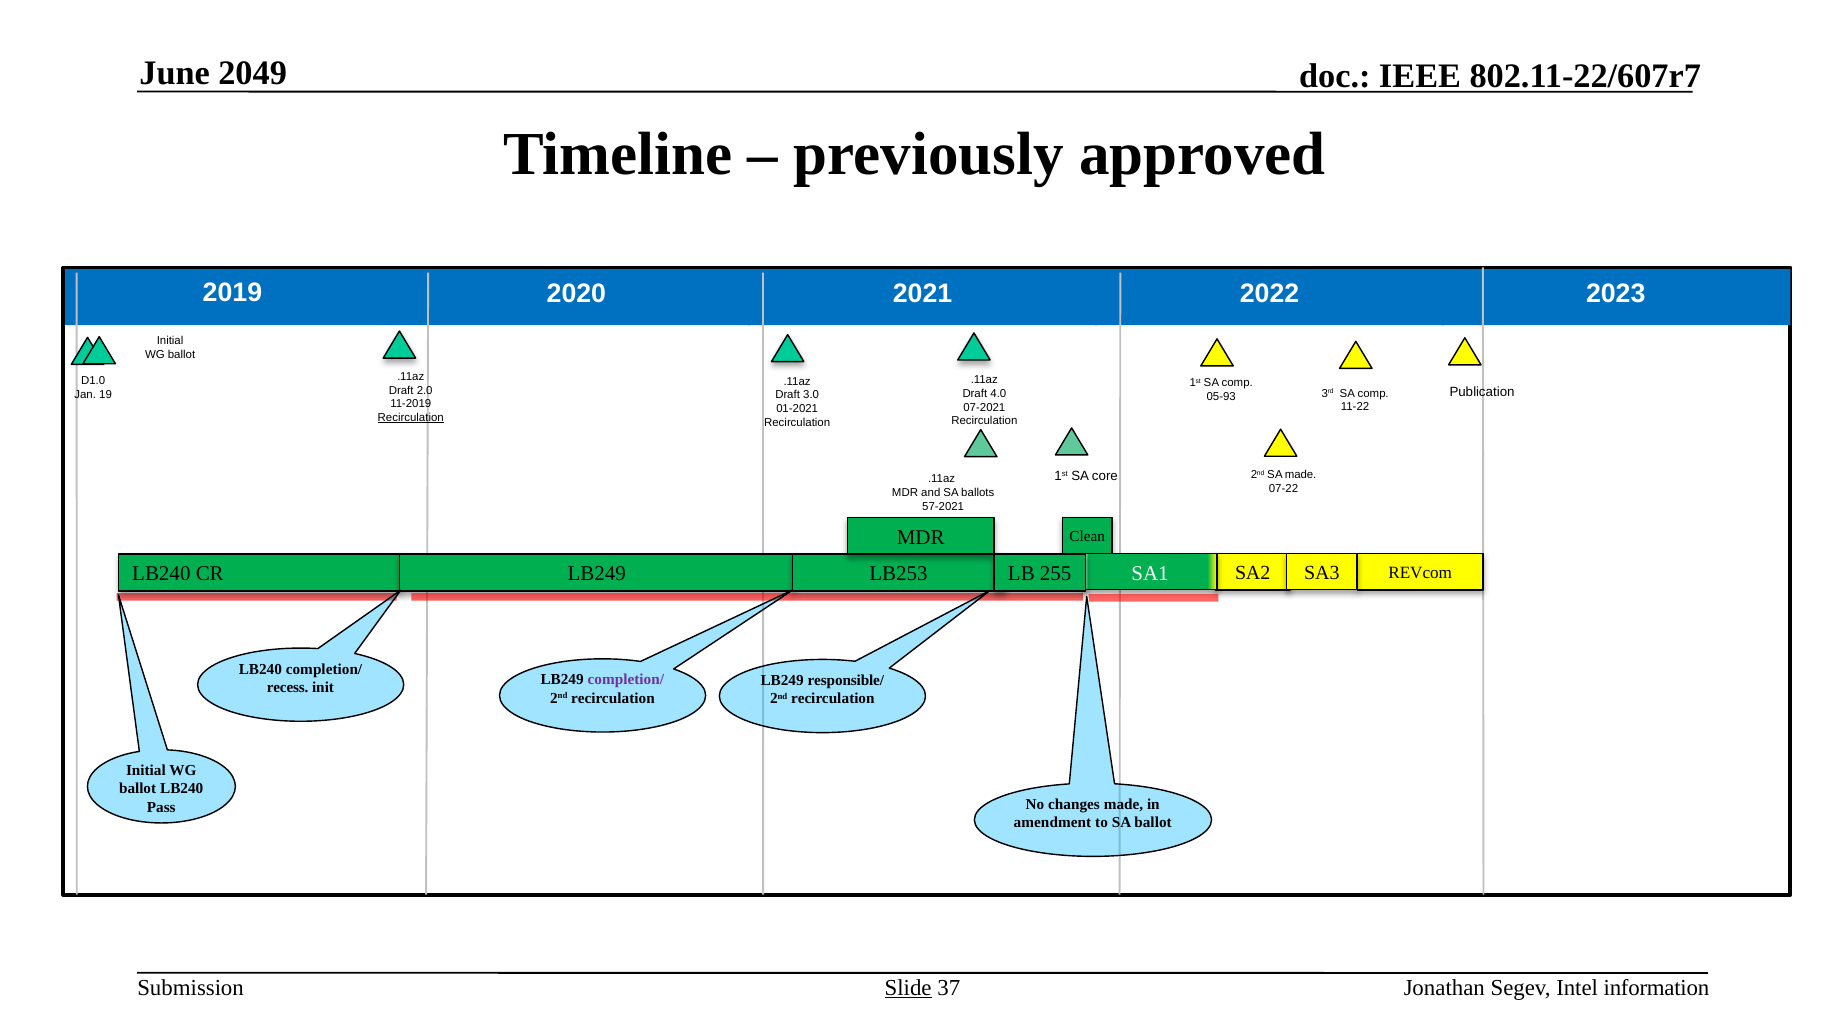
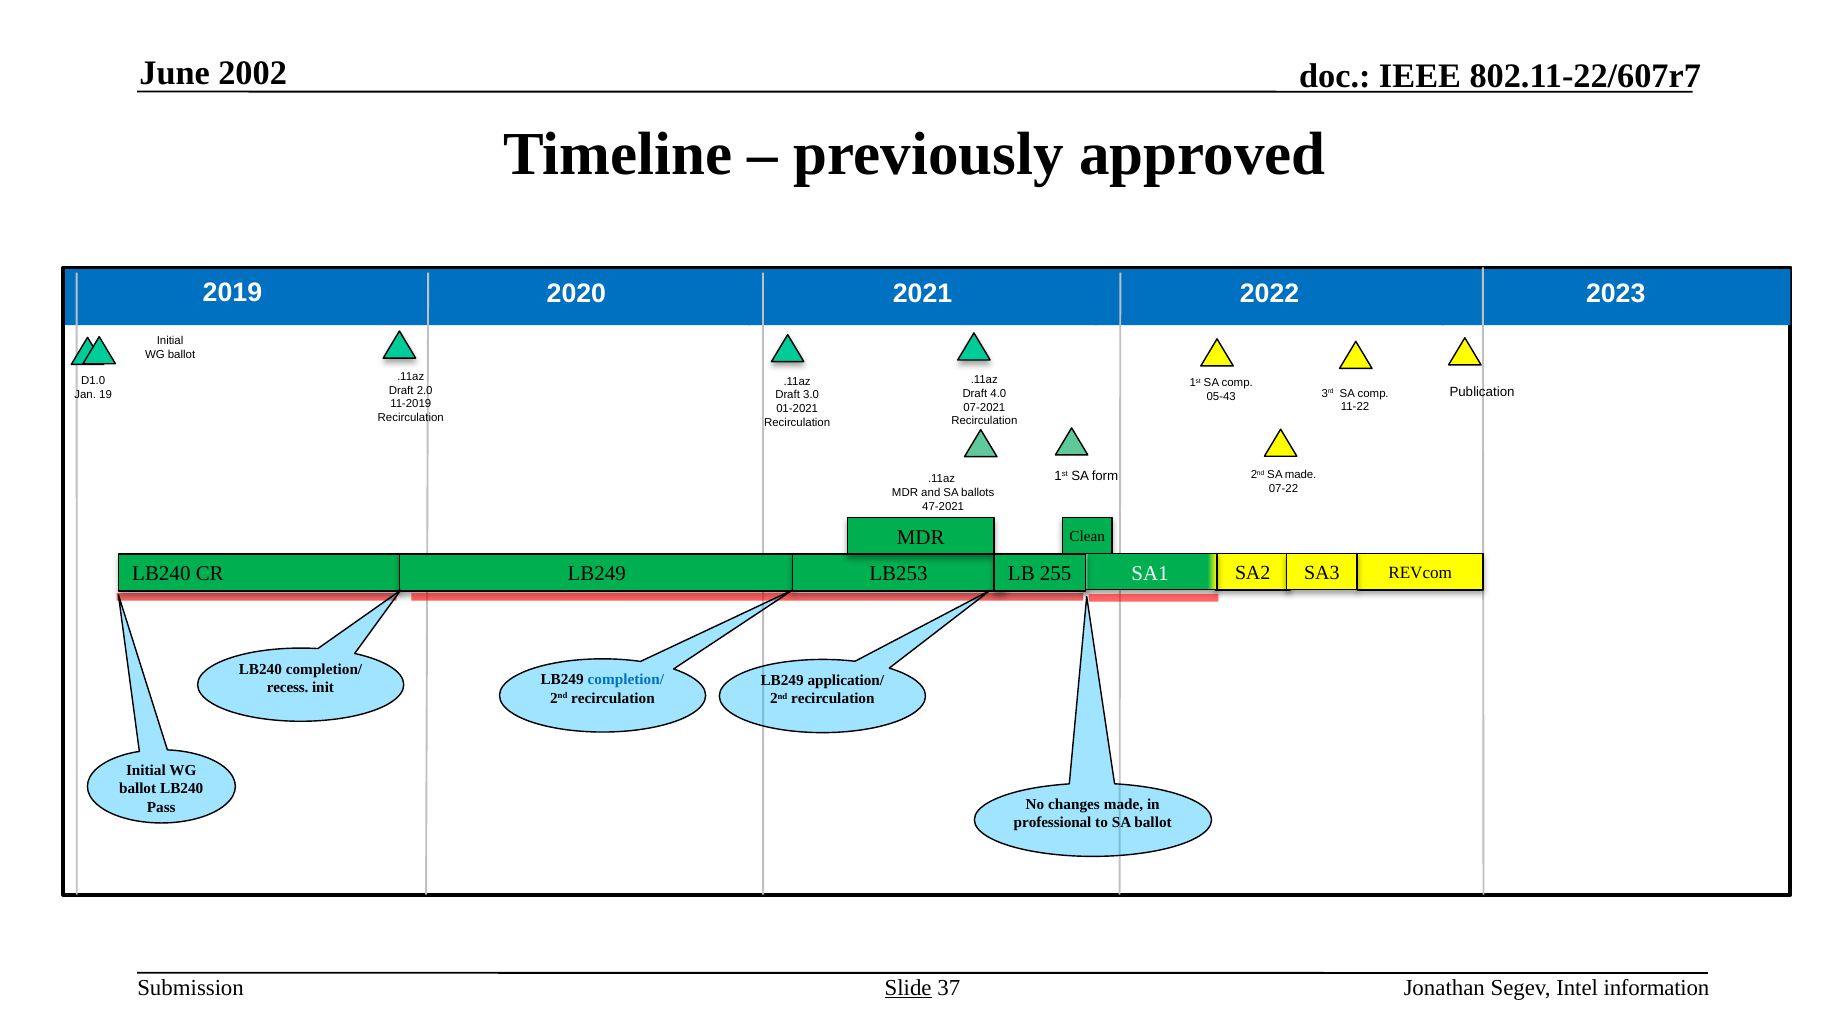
2049: 2049 -> 2002
05-93: 05-93 -> 05-43
Recirculation at (411, 418) underline: present -> none
core: core -> form
57-2021: 57-2021 -> 47-2021
responsible/: responsible/ -> application/
completion/ at (626, 679) colour: purple -> blue
amendment: amendment -> professional
